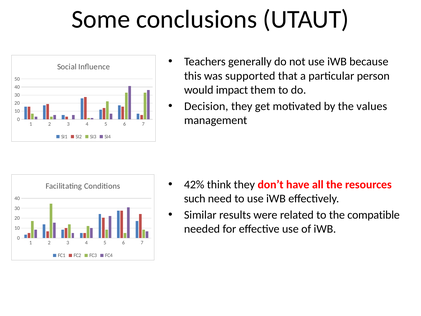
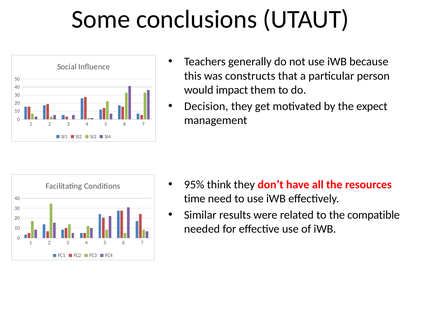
supported: supported -> constructs
values: values -> expect
42%: 42% -> 95%
such: such -> time
